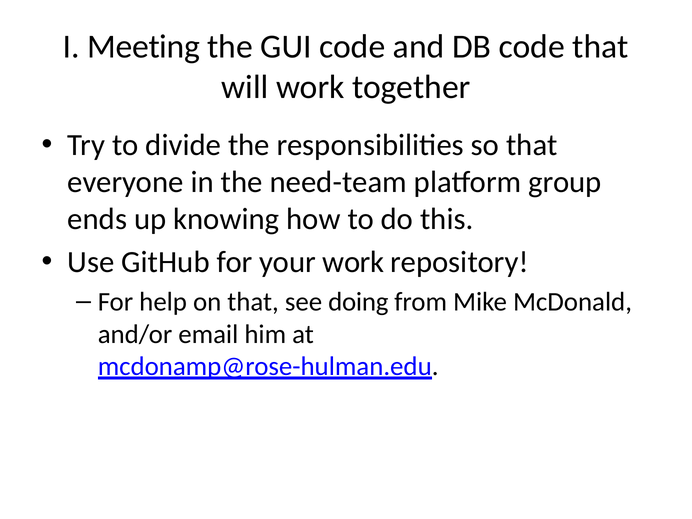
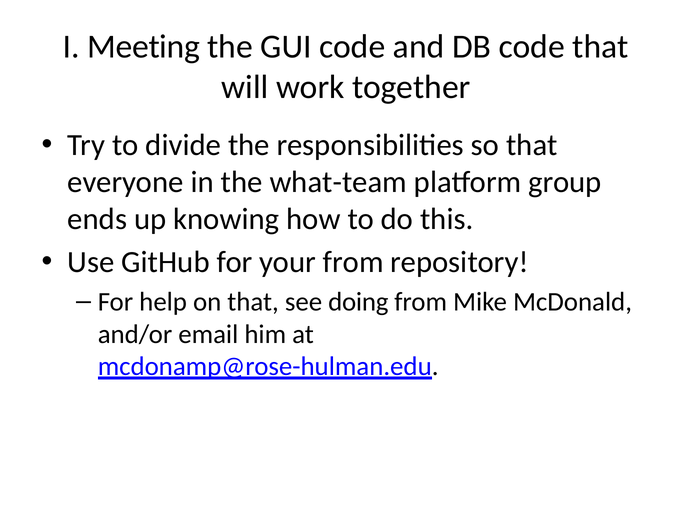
need-team: need-team -> what-team
your work: work -> from
